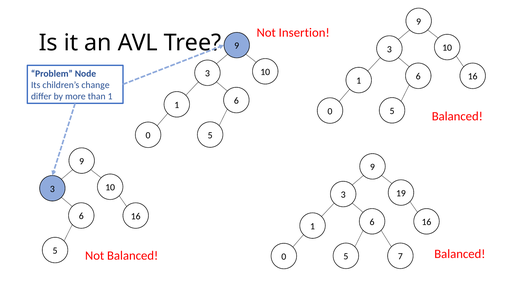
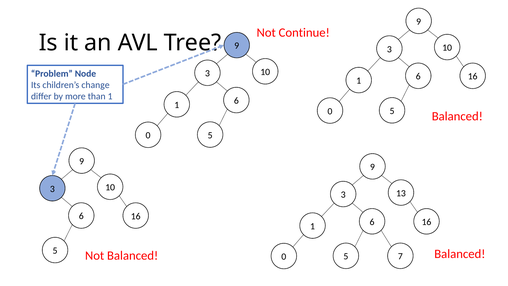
Insertion: Insertion -> Continue
19: 19 -> 13
